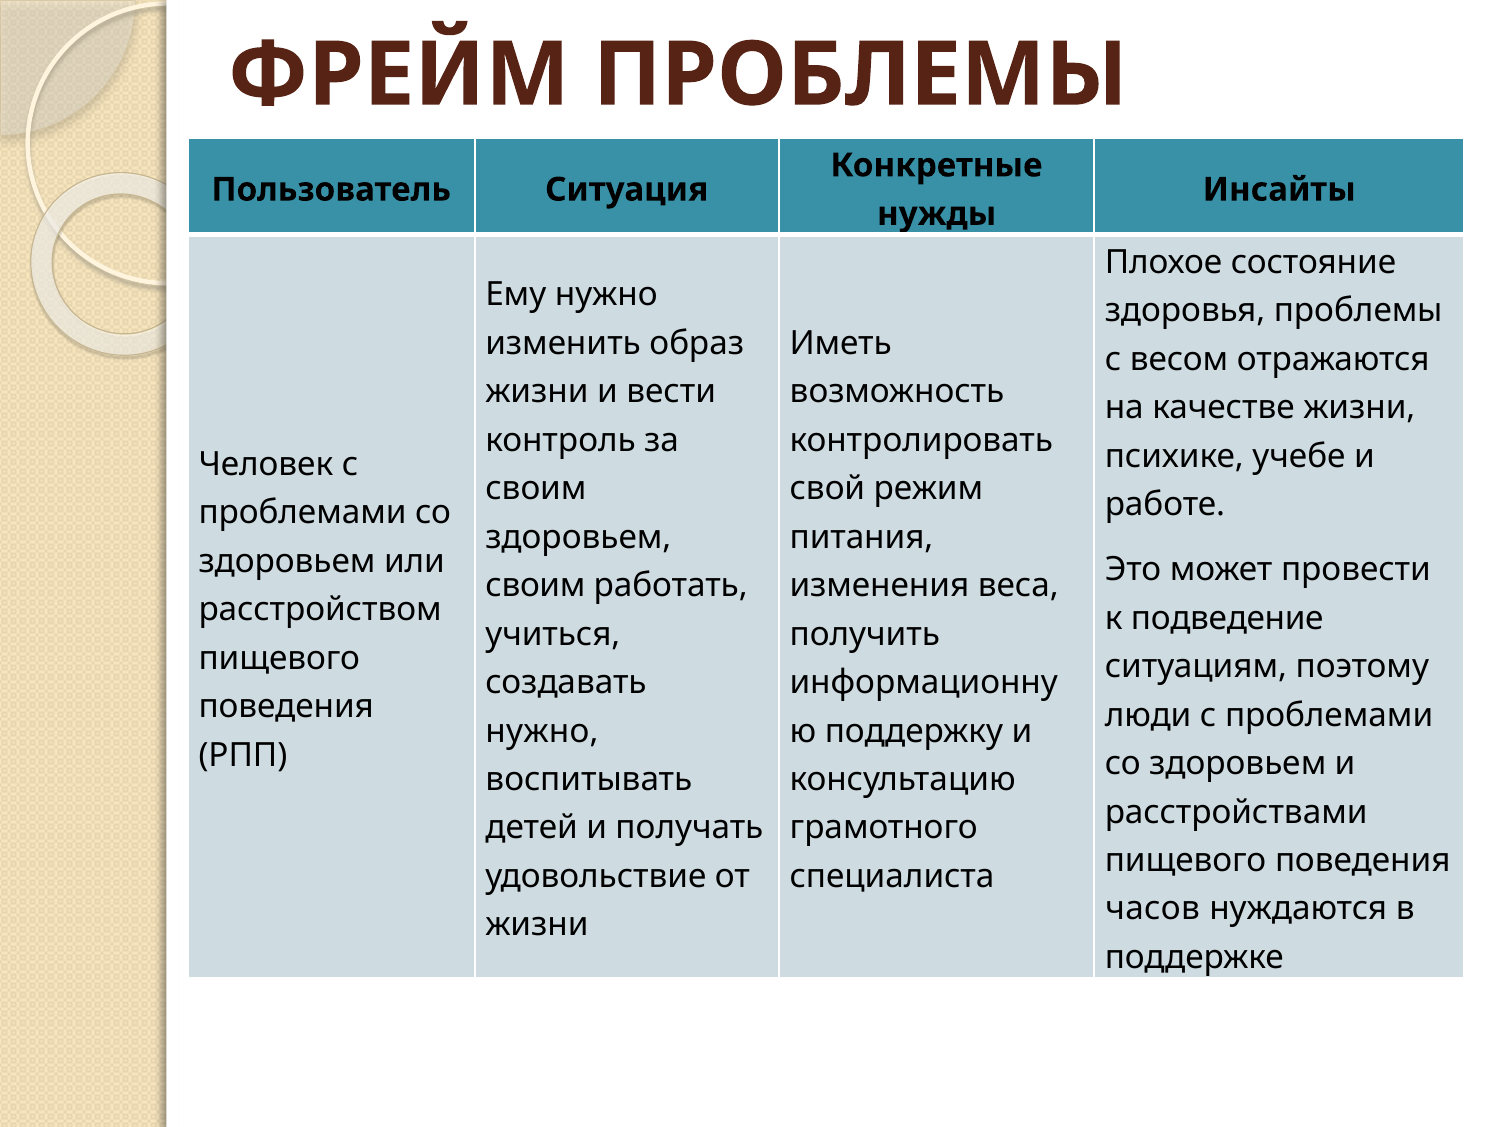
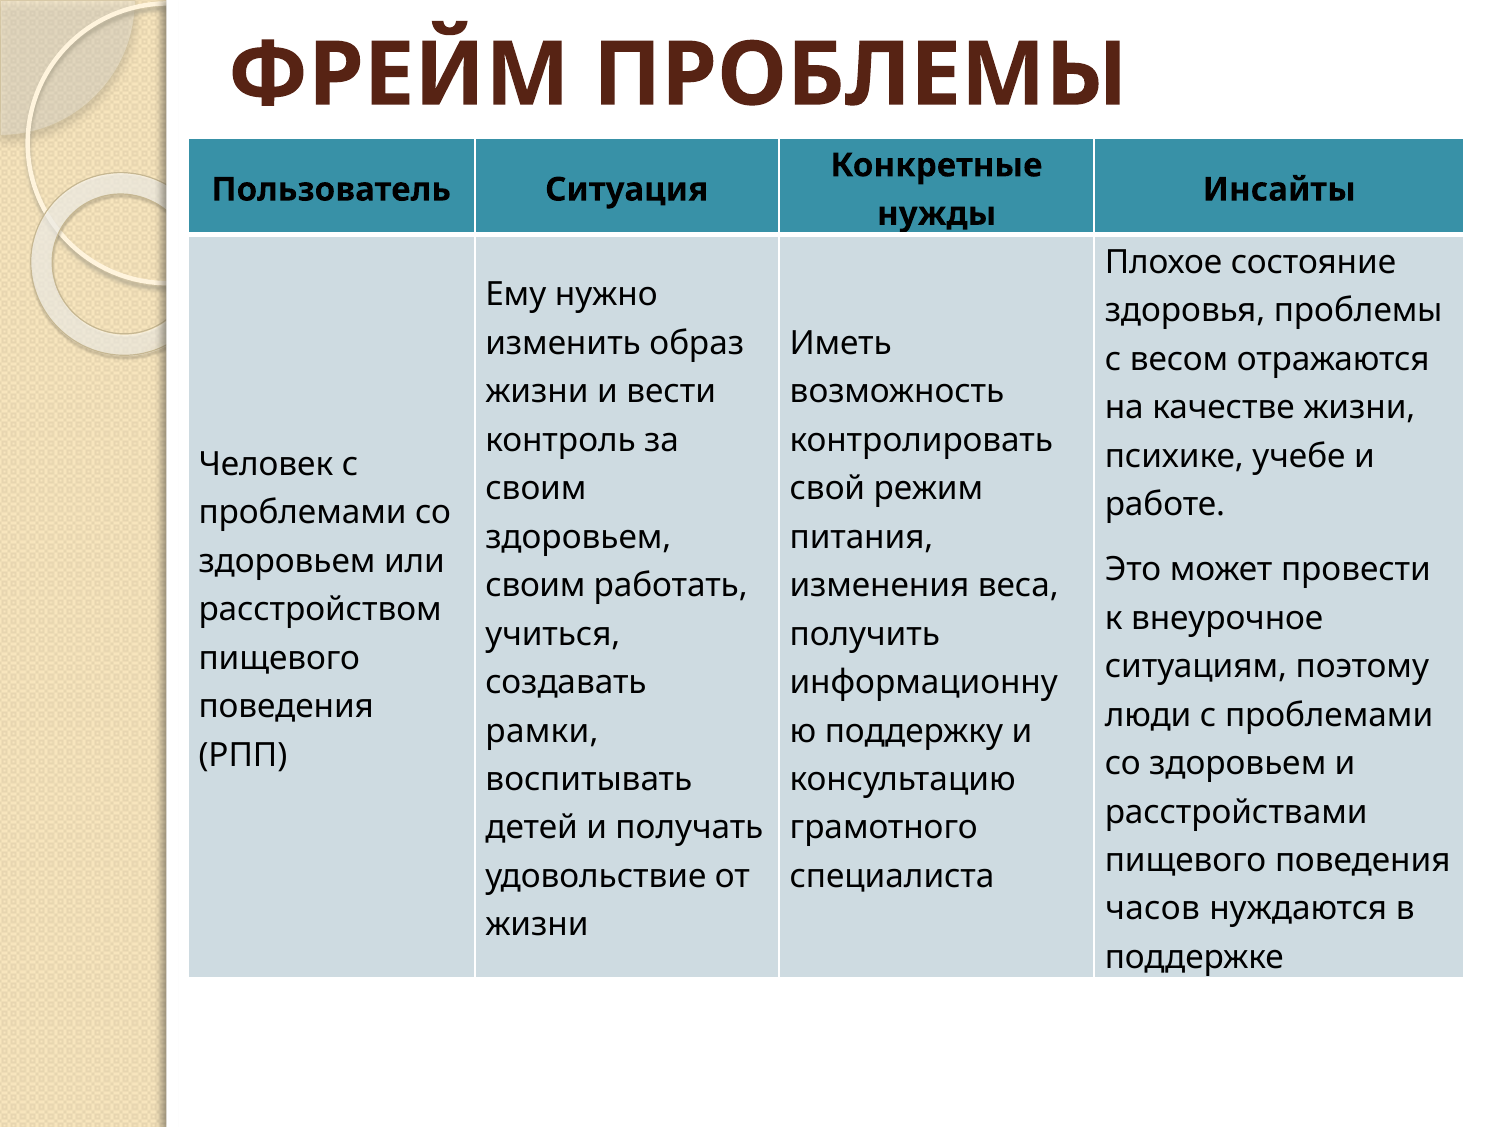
подведение: подведение -> внеурочное
нужно at (542, 731): нужно -> рамки
